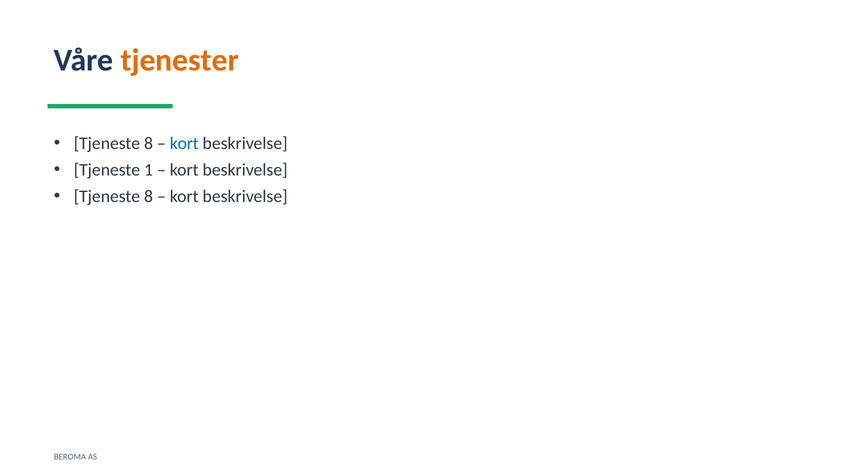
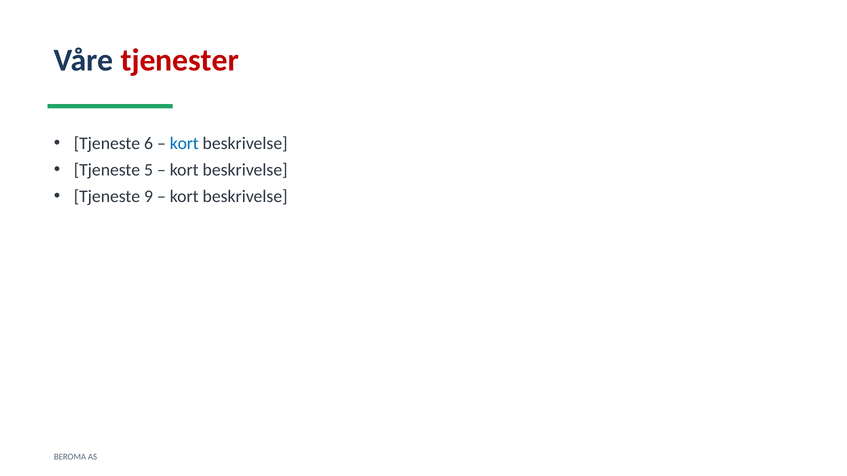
tjenester colour: orange -> red
8 at (148, 143): 8 -> 6
1: 1 -> 5
8 at (148, 196): 8 -> 9
